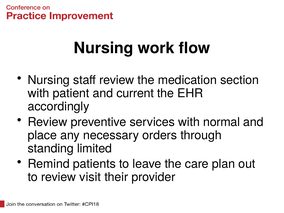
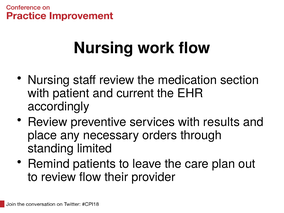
normal: normal -> results
review visit: visit -> flow
